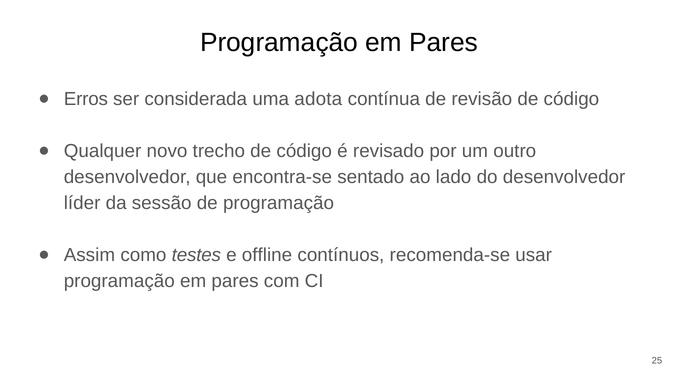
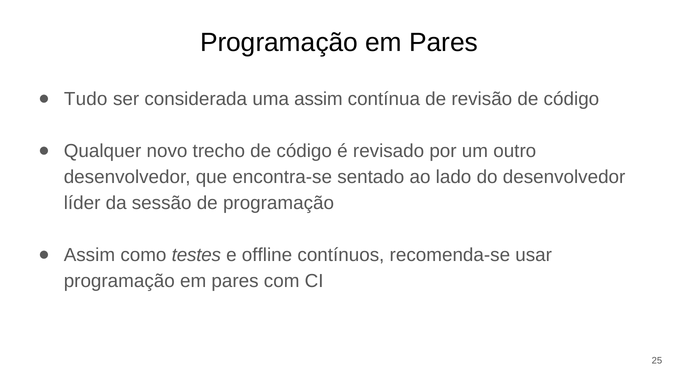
Erros: Erros -> Tudo
uma adota: adota -> assim
